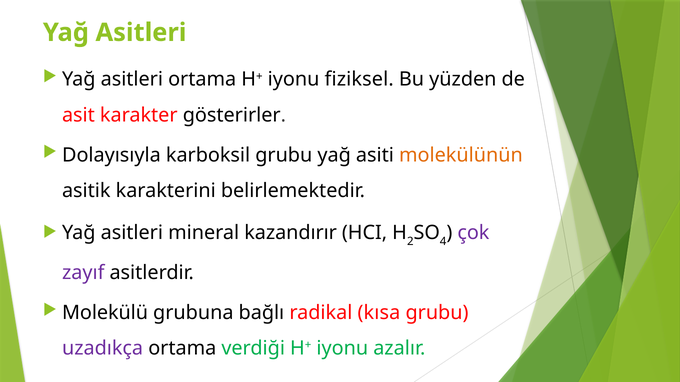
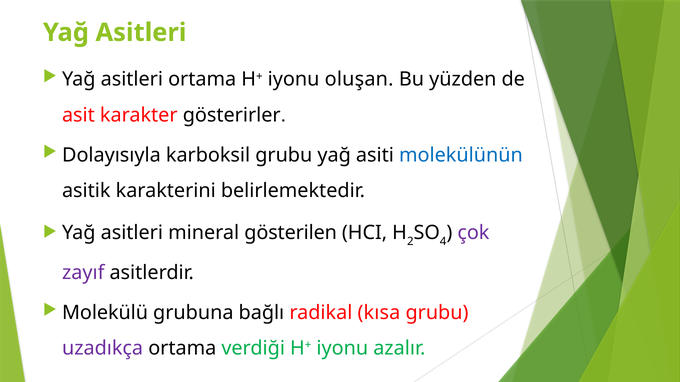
fiziksel: fiziksel -> oluşan
molekülünün colour: orange -> blue
kazandırır: kazandırır -> gösterilen
